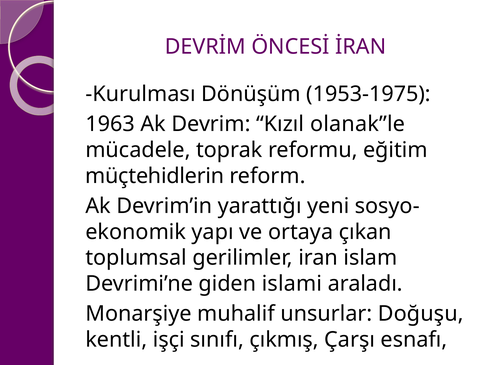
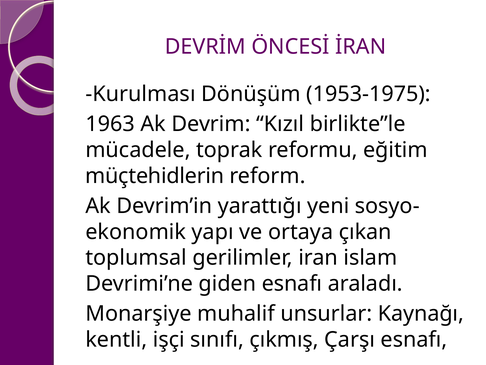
olanak”le: olanak”le -> birlikte”le
giden islami: islami -> esnafı
Doğuşu: Doğuşu -> Kaynağı
